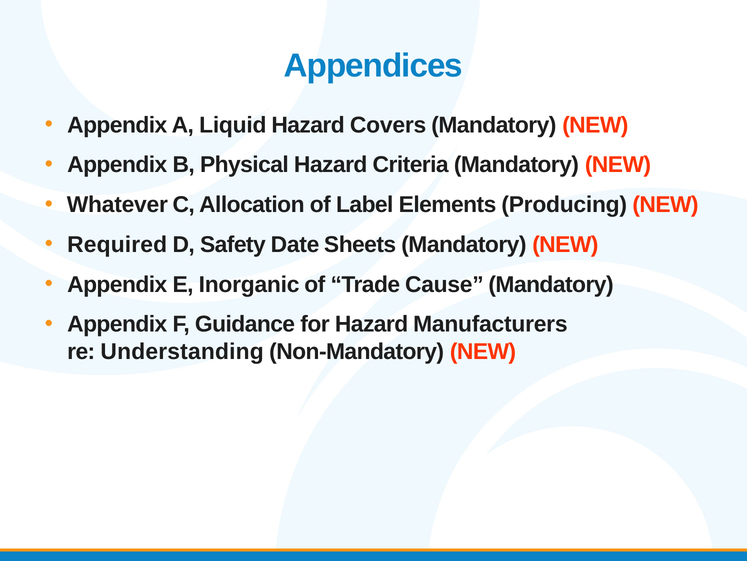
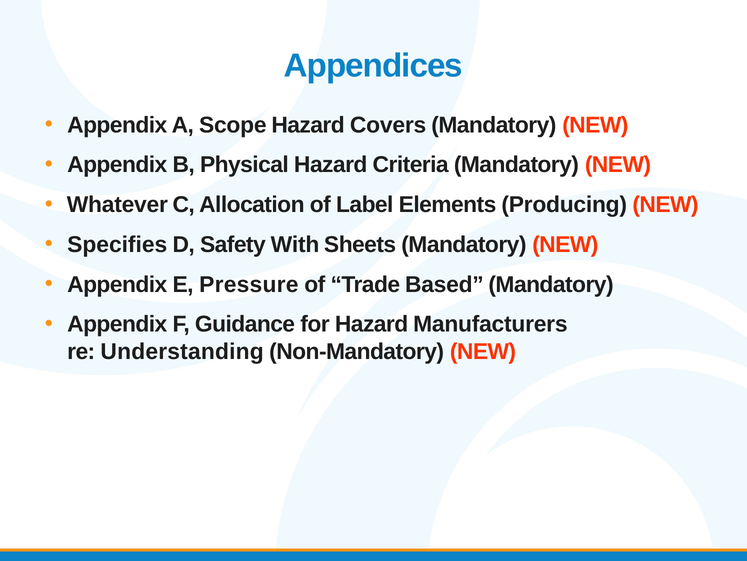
Liquid: Liquid -> Scope
Required: Required -> Specifies
Date: Date -> With
Inorganic: Inorganic -> Pressure
Cause: Cause -> Based
